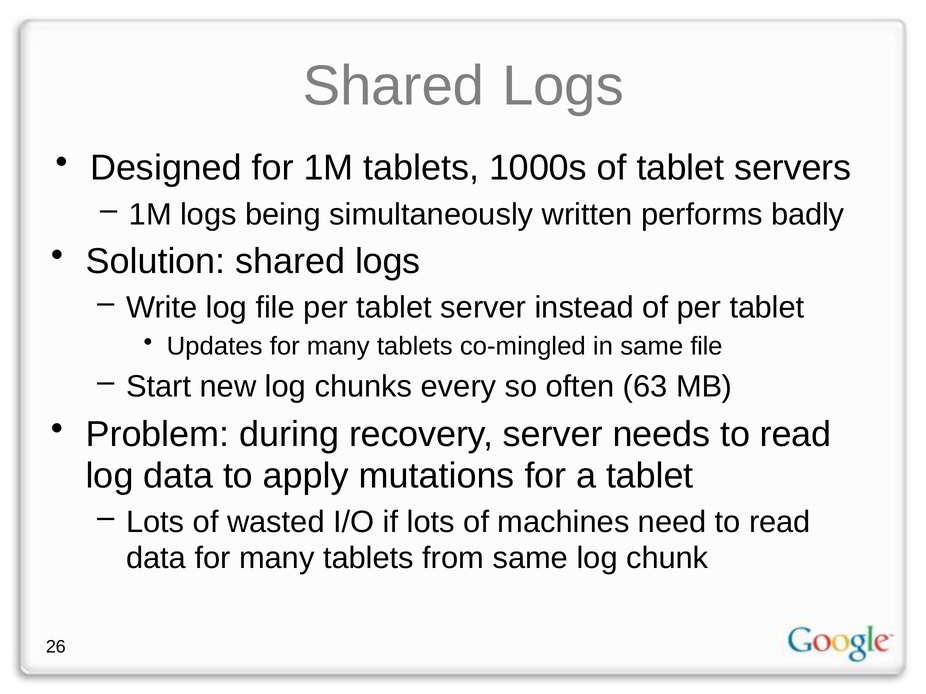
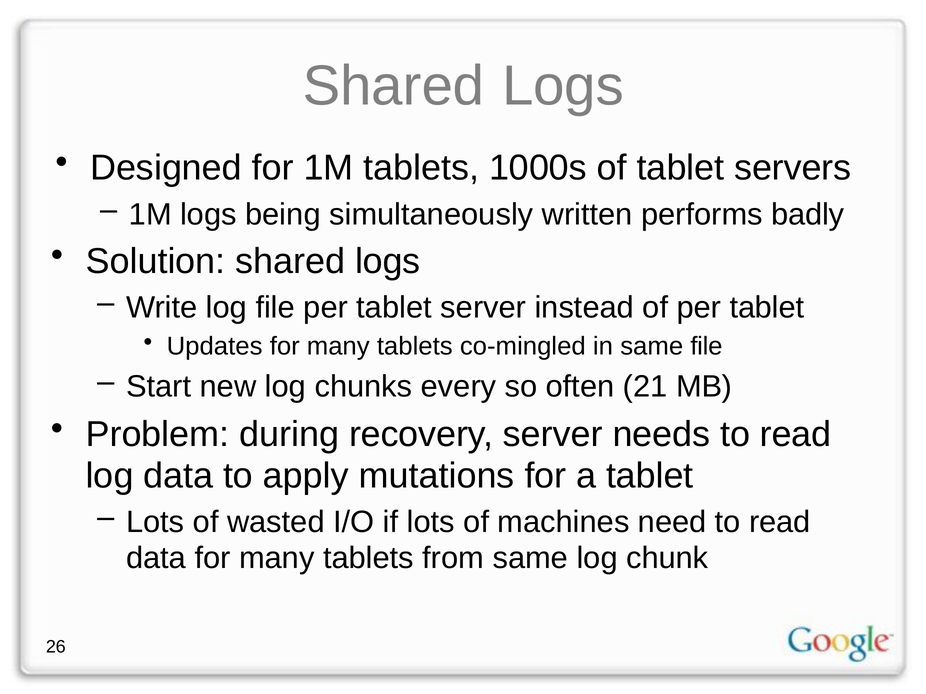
63: 63 -> 21
